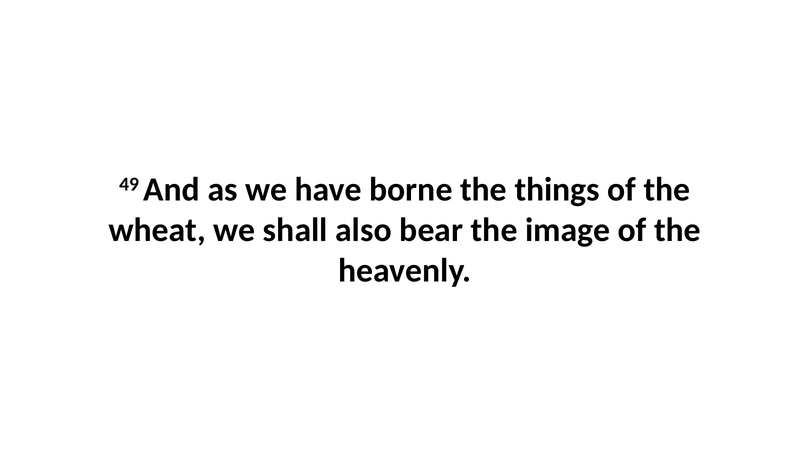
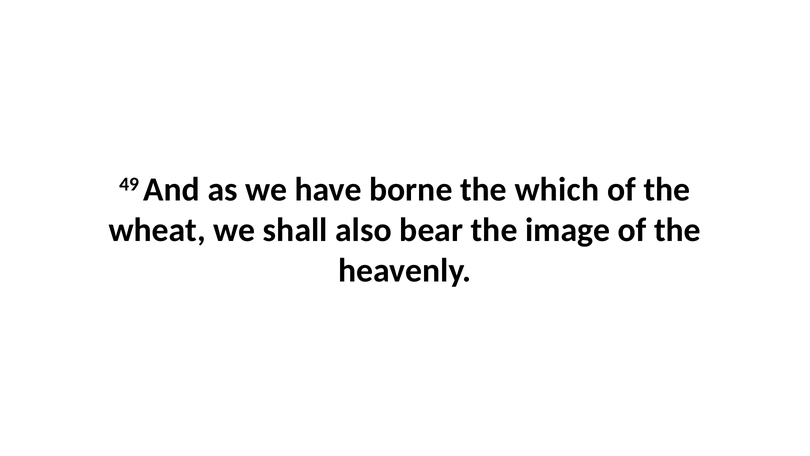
things: things -> which
